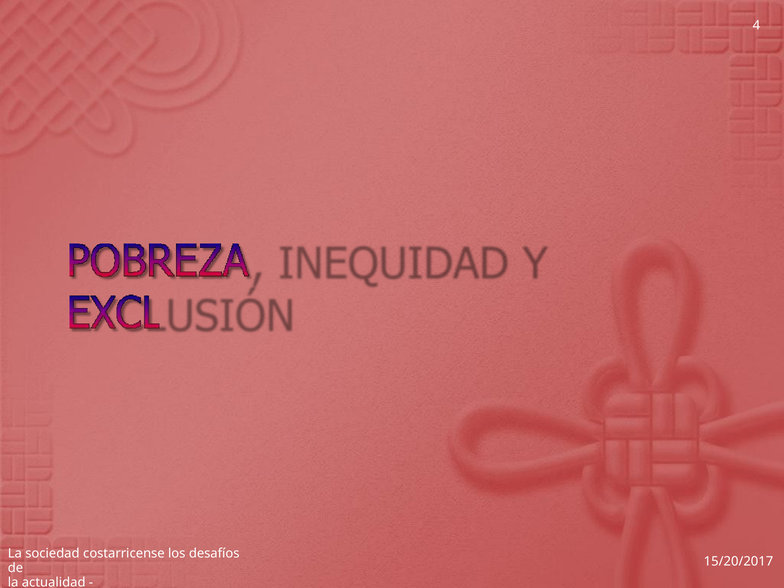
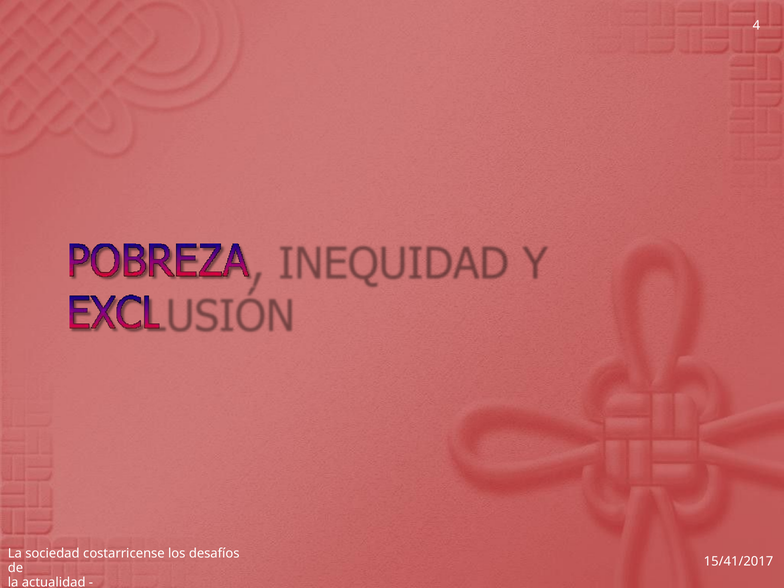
15/20/2017: 15/20/2017 -> 15/41/2017
